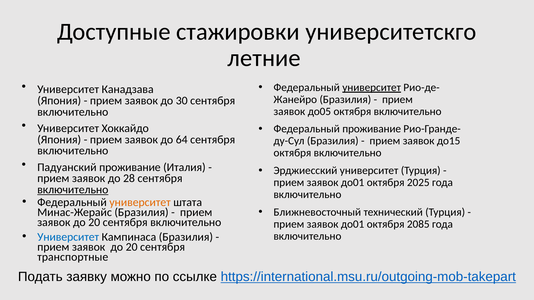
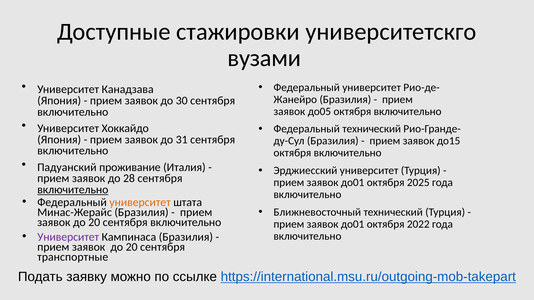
летние: летние -> вузами
университет at (372, 87) underline: present -> none
Федеральный проживание: проживание -> технический
64: 64 -> 31
2085: 2085 -> 2022
Университет at (68, 237) colour: blue -> purple
